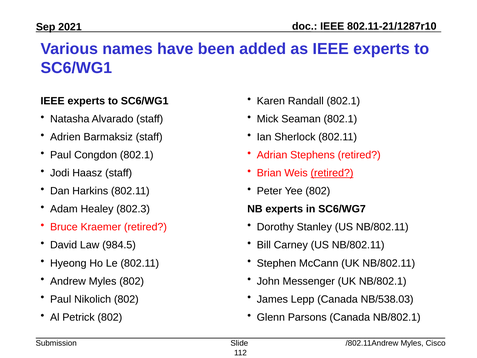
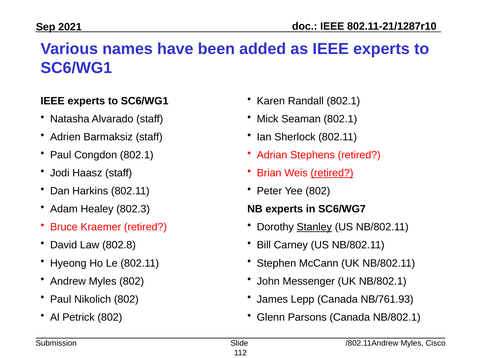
Stanley underline: none -> present
984.5: 984.5 -> 802.8
NB/538.03: NB/538.03 -> NB/761.93
